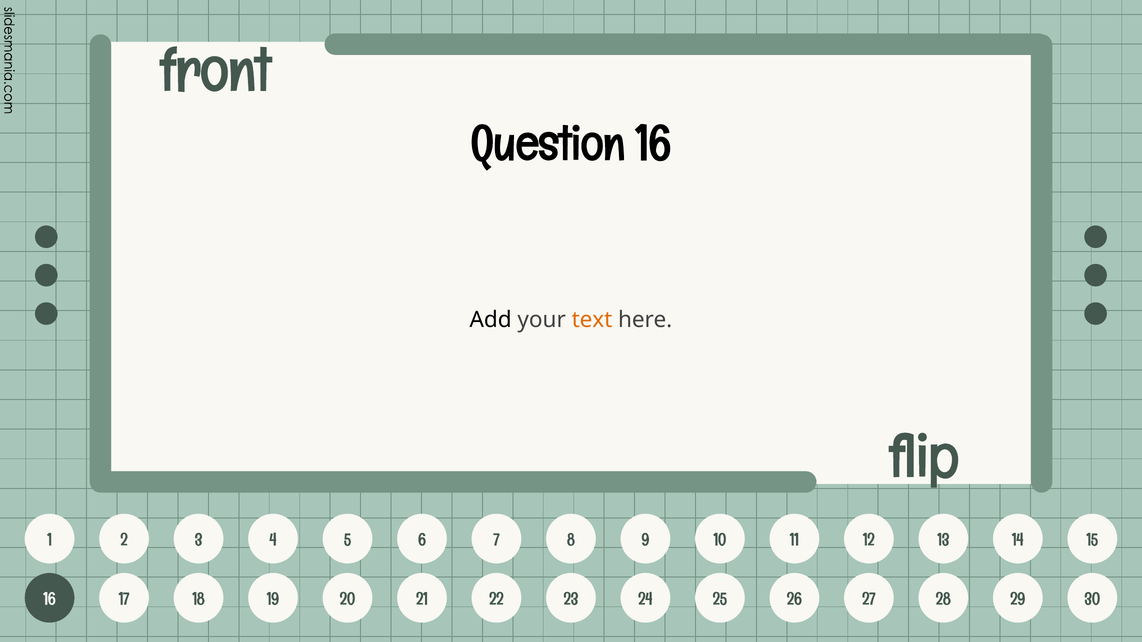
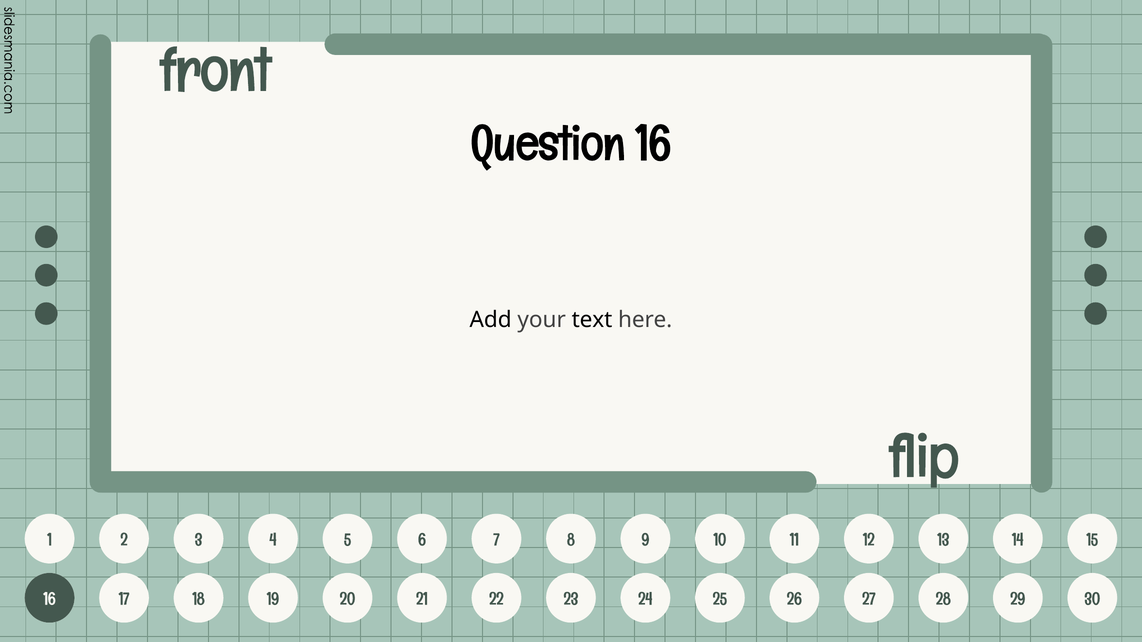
text colour: orange -> black
